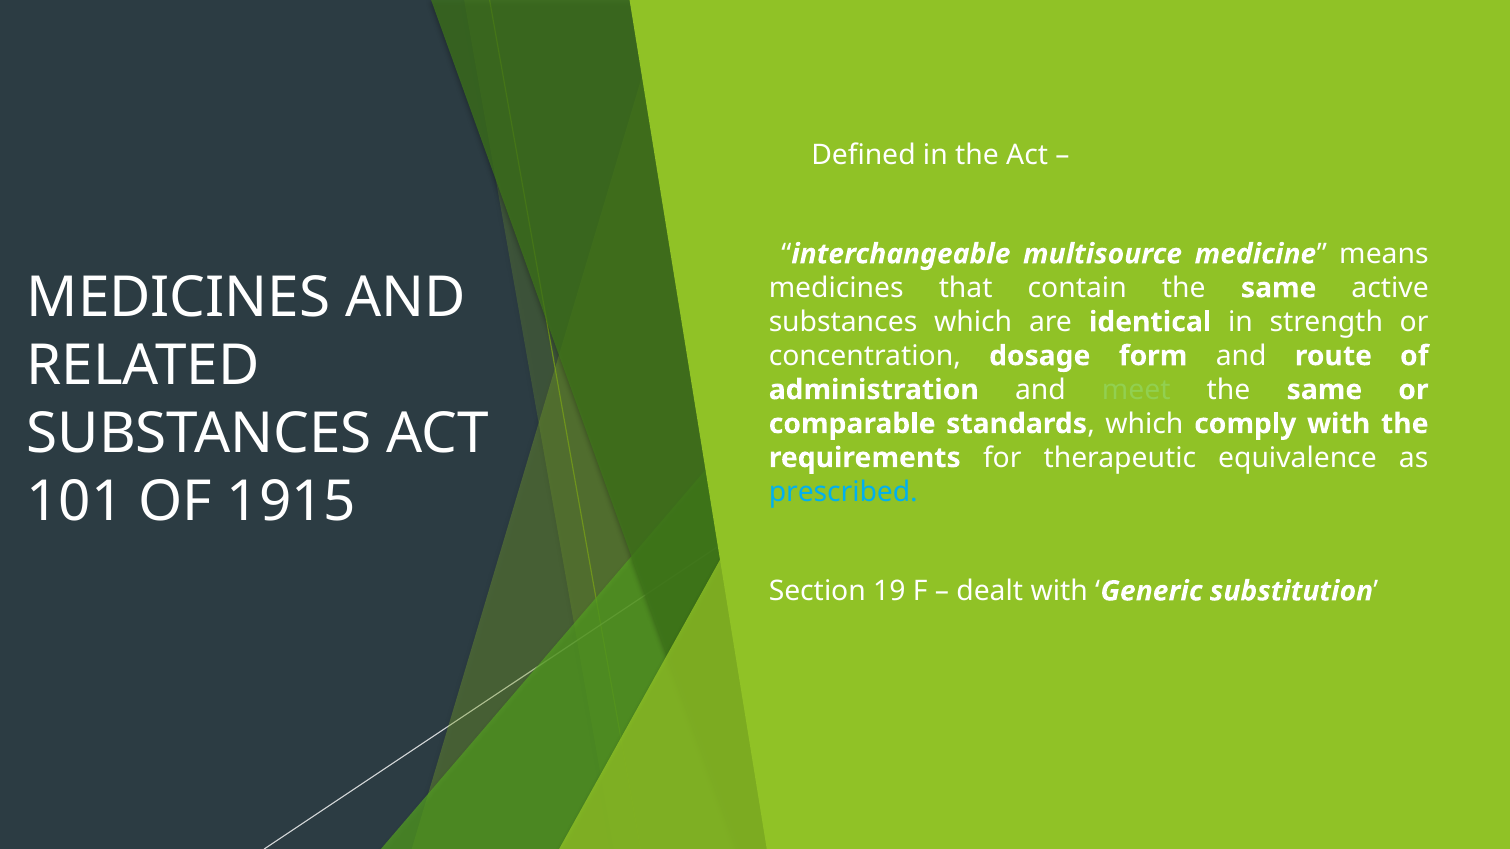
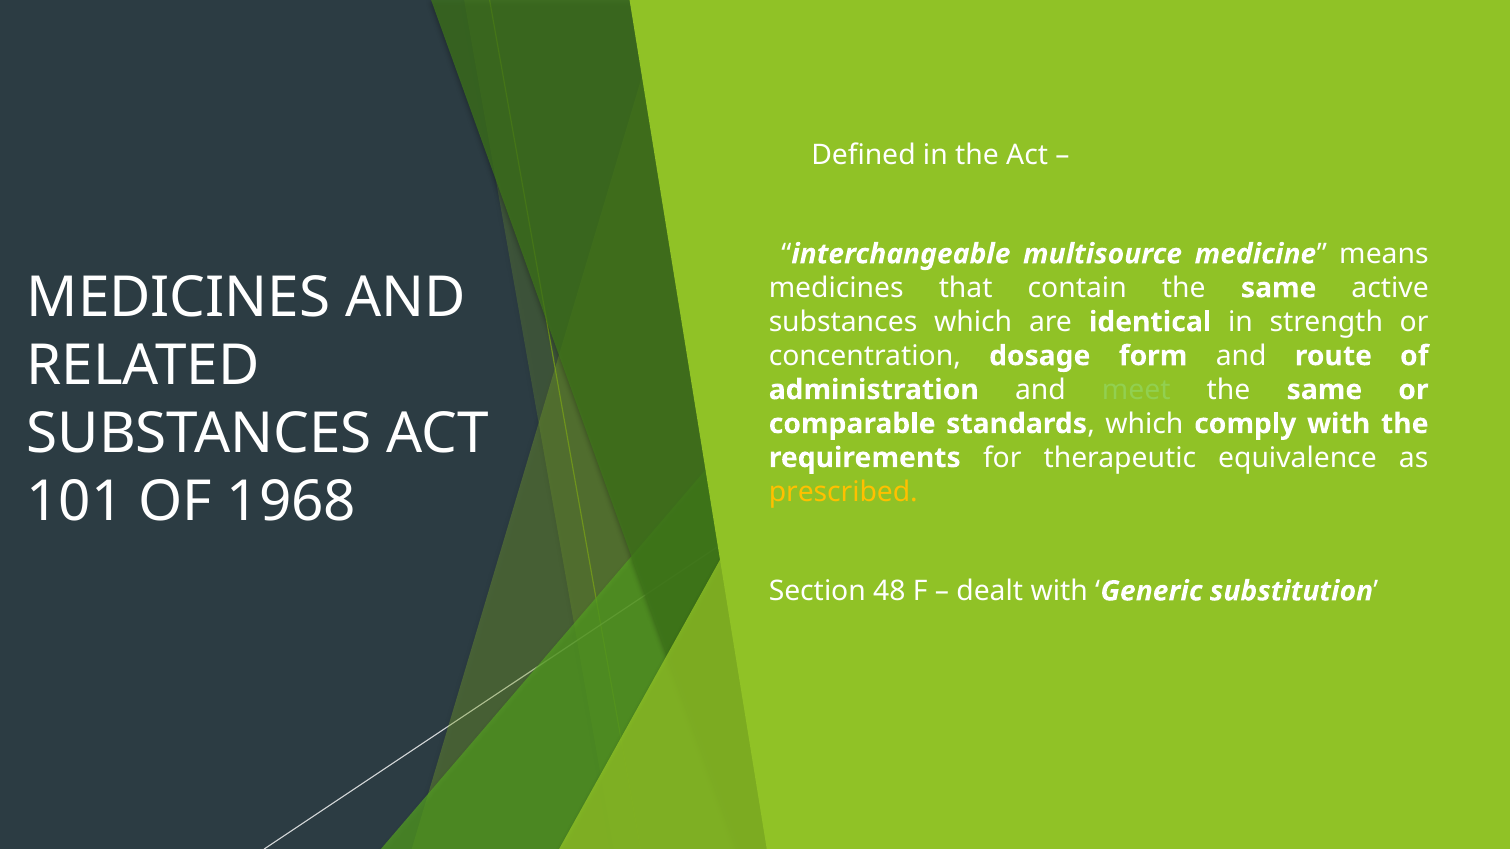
prescribed colour: light blue -> yellow
1915: 1915 -> 1968
19: 19 -> 48
